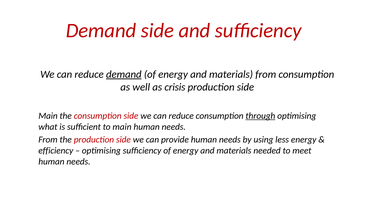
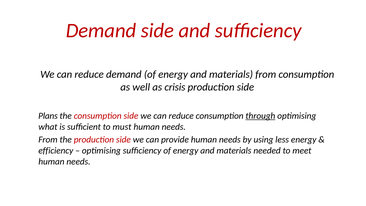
demand at (124, 74) underline: present -> none
Main at (48, 116): Main -> Plans
to main: main -> must
